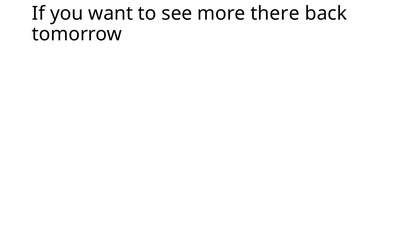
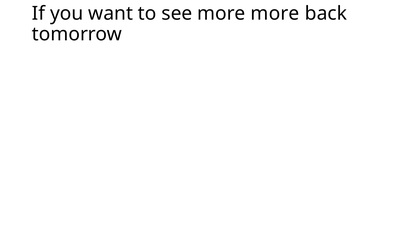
more there: there -> more
